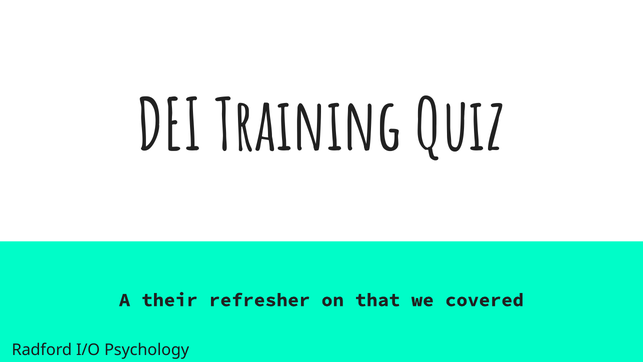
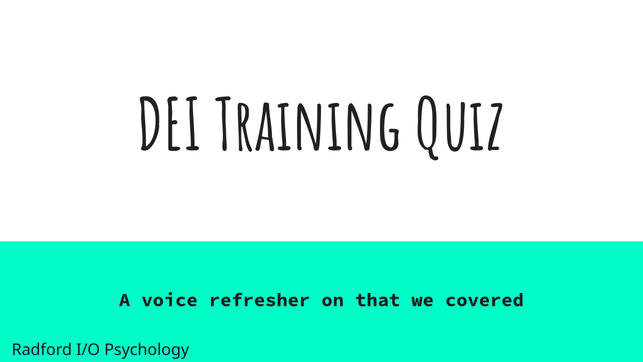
their: their -> voice
